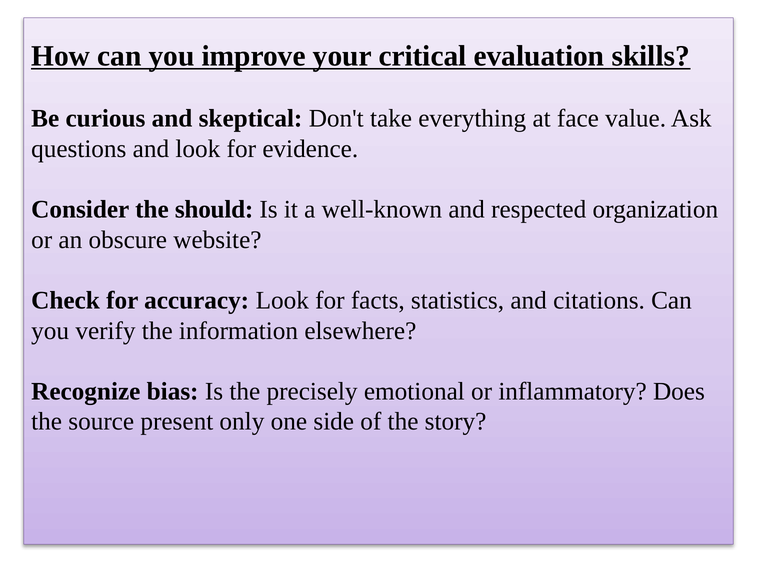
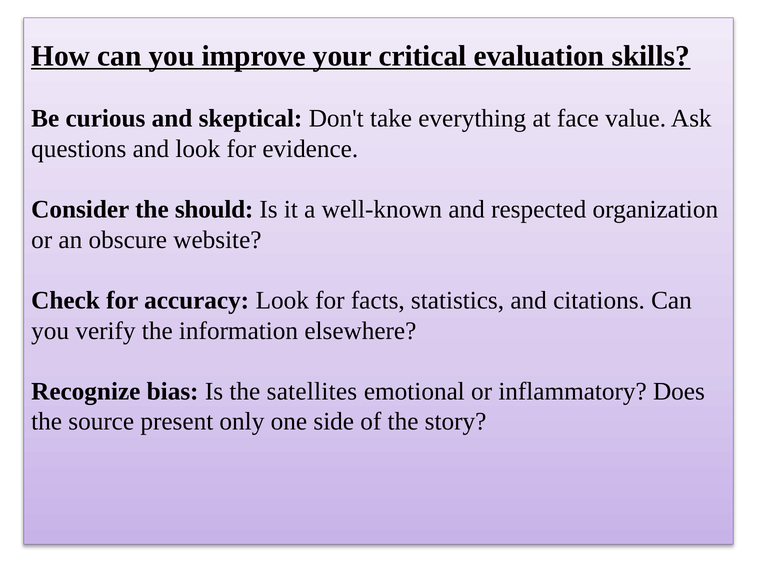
precisely: precisely -> satellites
